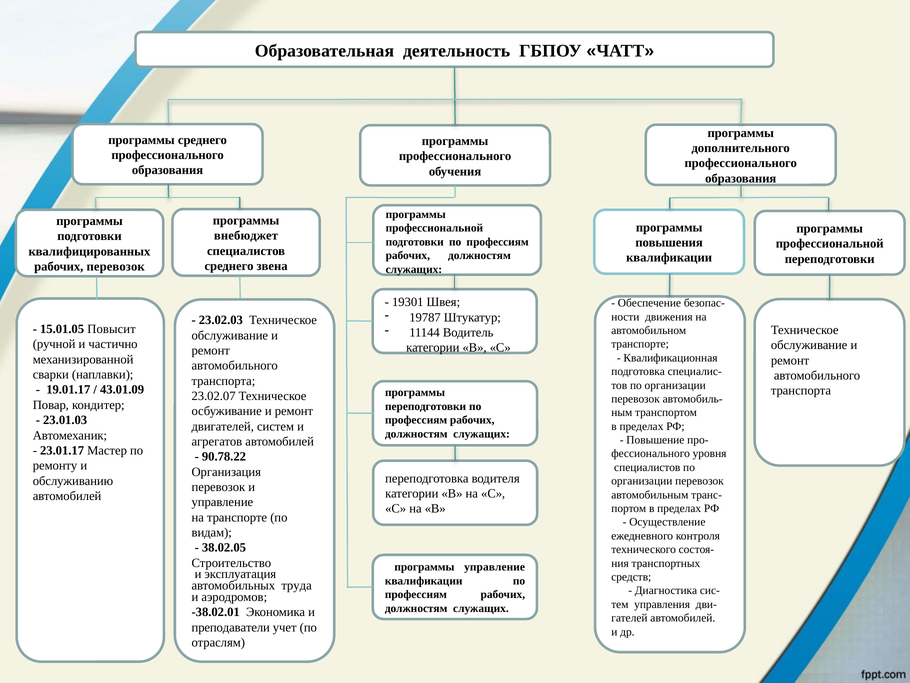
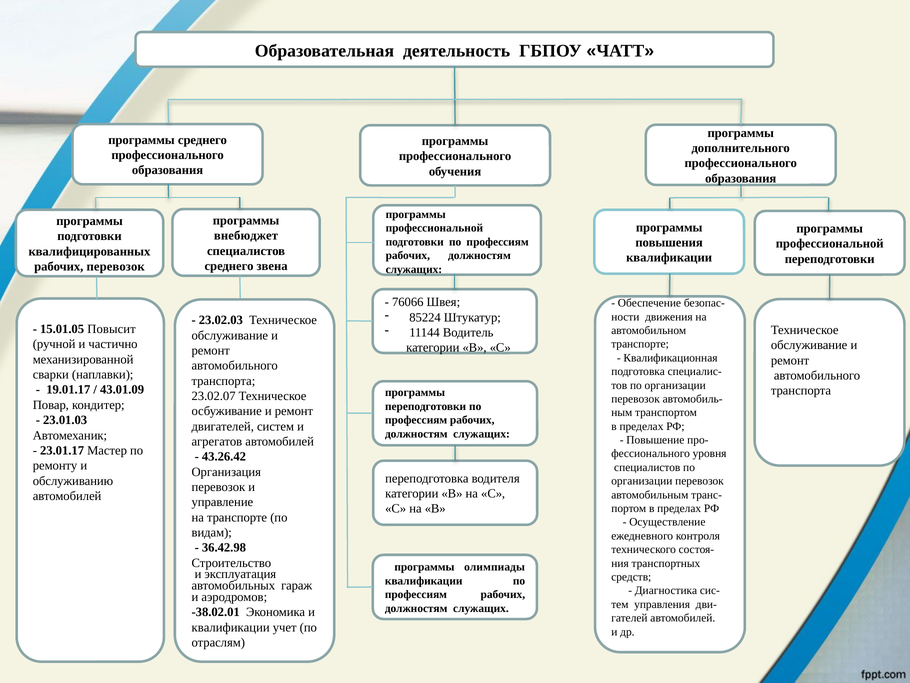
19301: 19301 -> 76066
19787: 19787 -> 85224
90.78.22: 90.78.22 -> 43.26.42
38.02.05: 38.02.05 -> 36.42.98
программы управление: управление -> олимпиады
труда: труда -> гараж
преподаватели at (231, 627): преподаватели -> квалификации
